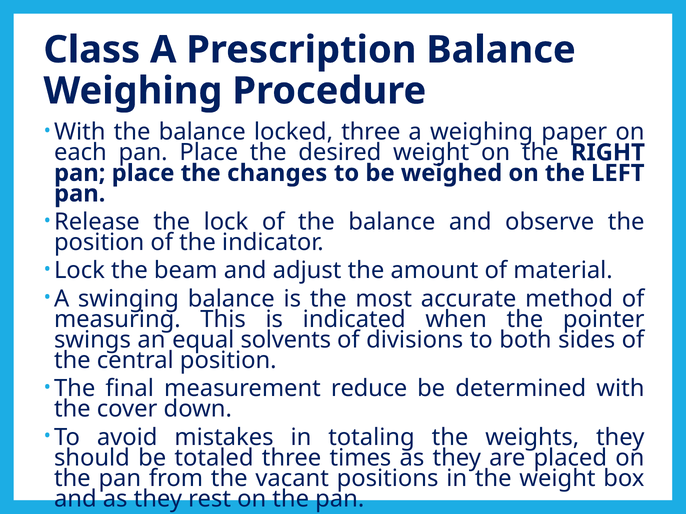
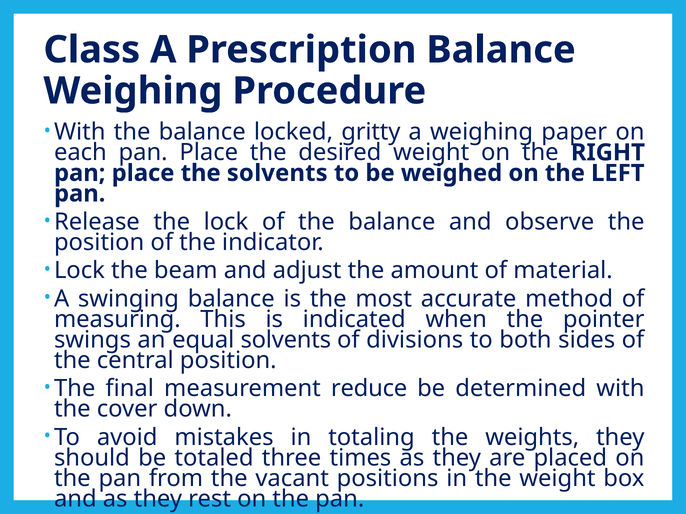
locked three: three -> gritty
the changes: changes -> solvents
